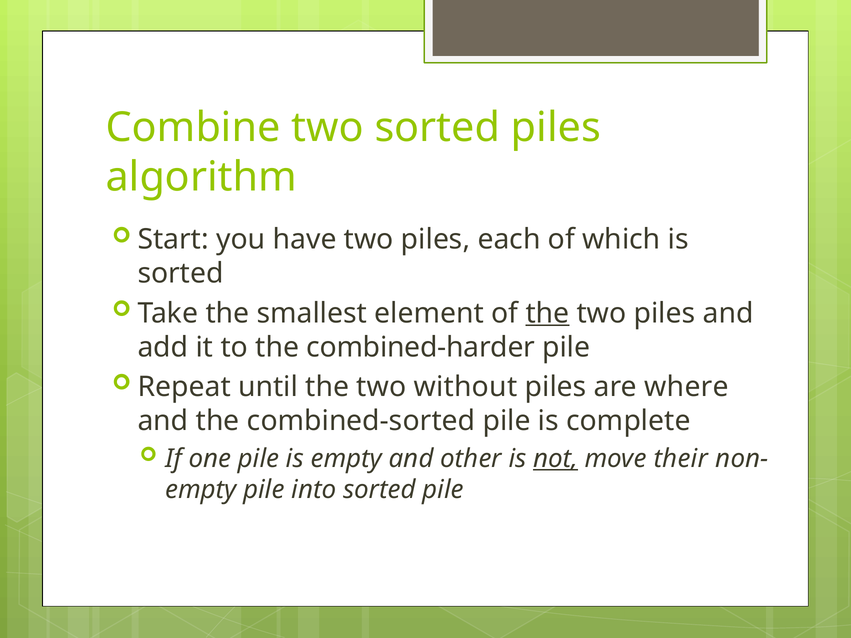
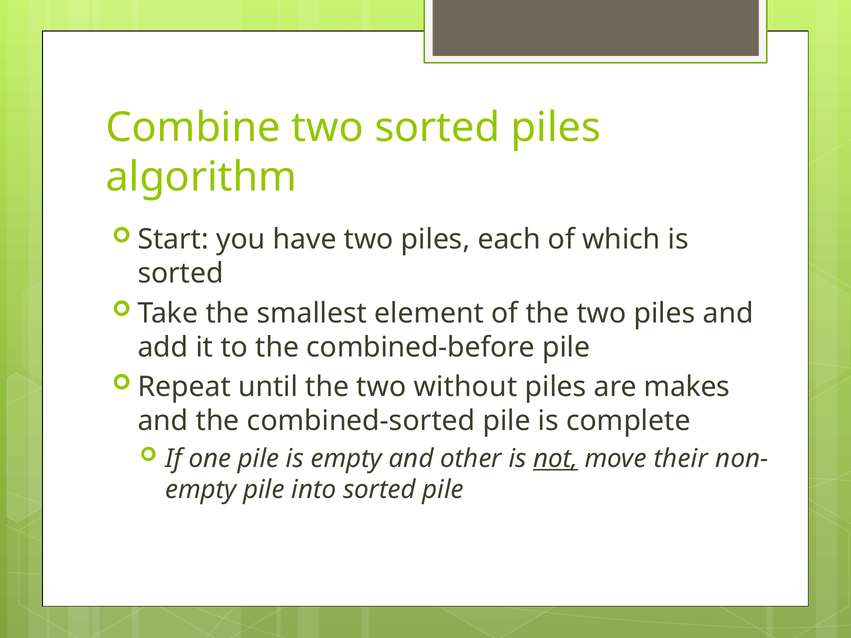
the at (548, 313) underline: present -> none
combined-harder: combined-harder -> combined-before
where: where -> makes
